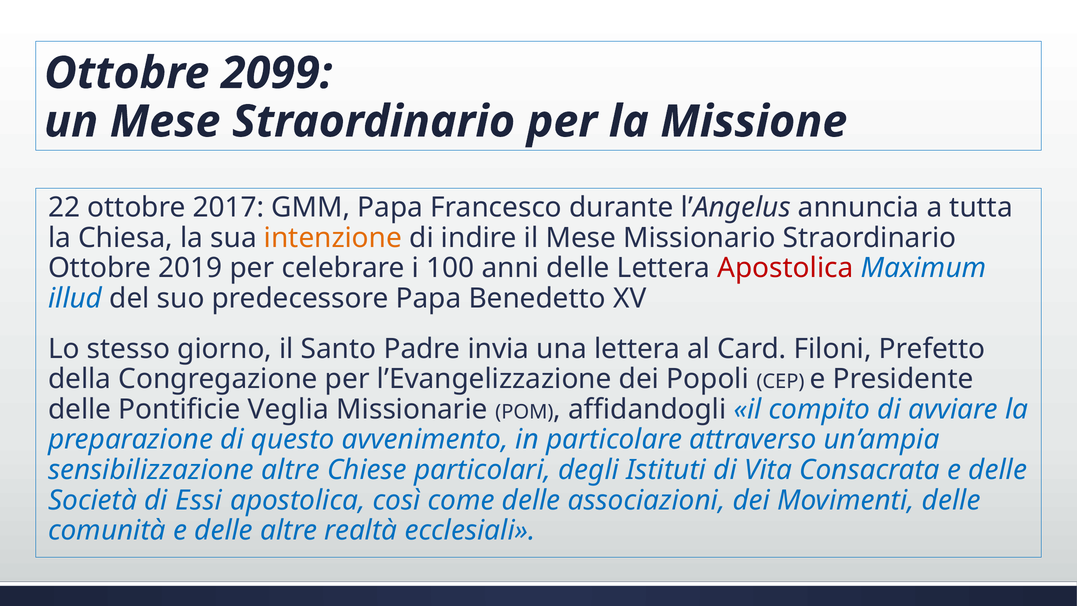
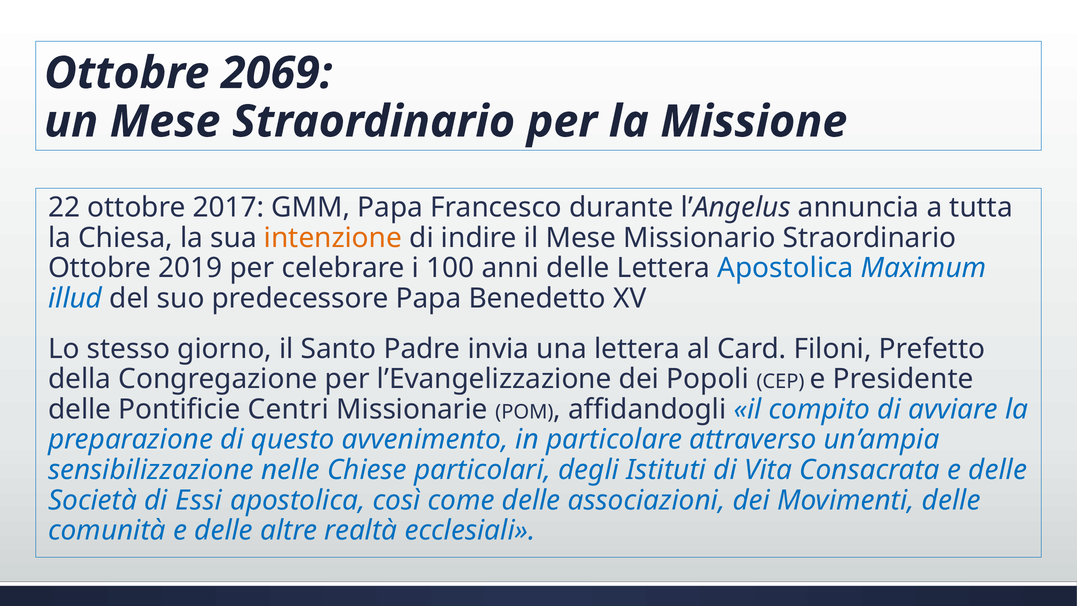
2099: 2099 -> 2069
Apostolica at (785, 268) colour: red -> blue
Veglia: Veglia -> Centri
sensibilizzazione altre: altre -> nelle
